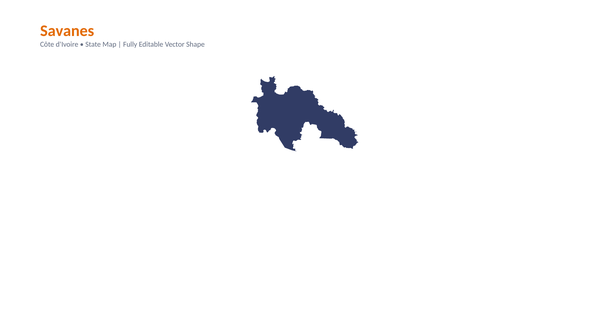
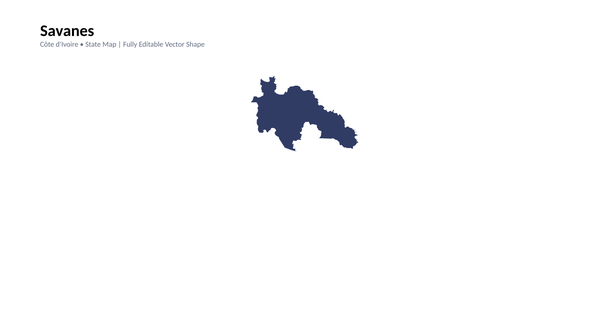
Savanes colour: orange -> black
